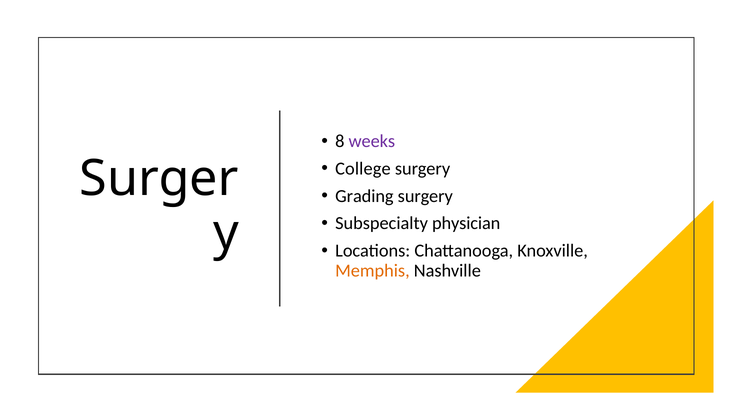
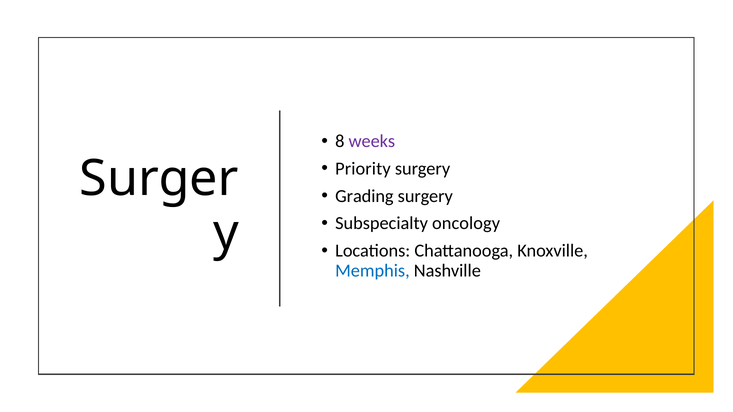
College: College -> Priority
physician: physician -> oncology
Memphis colour: orange -> blue
